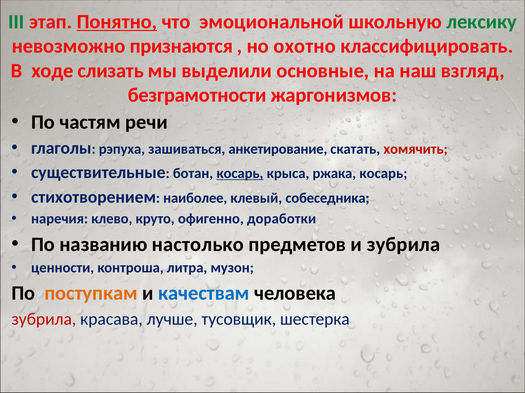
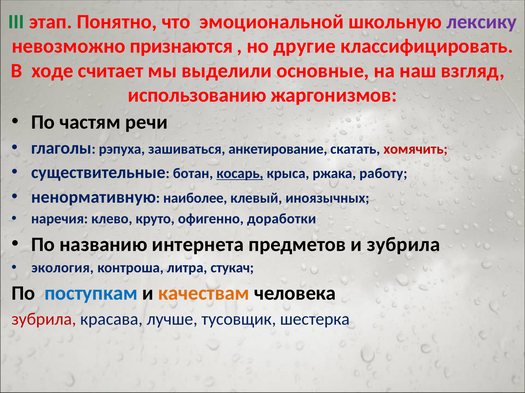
Понятно underline: present -> none
лексику colour: green -> purple
охотно: охотно -> другие
слизать: слизать -> считает
безграмотности: безграмотности -> использованию
ржака косарь: косарь -> работу
стихотворением: стихотворением -> ненормативную
собеседника: собеседника -> иноязычных
настолько: настолько -> интернета
ценности: ценности -> экология
музон: музон -> стукач
поступкам colour: orange -> blue
качествам colour: blue -> orange
